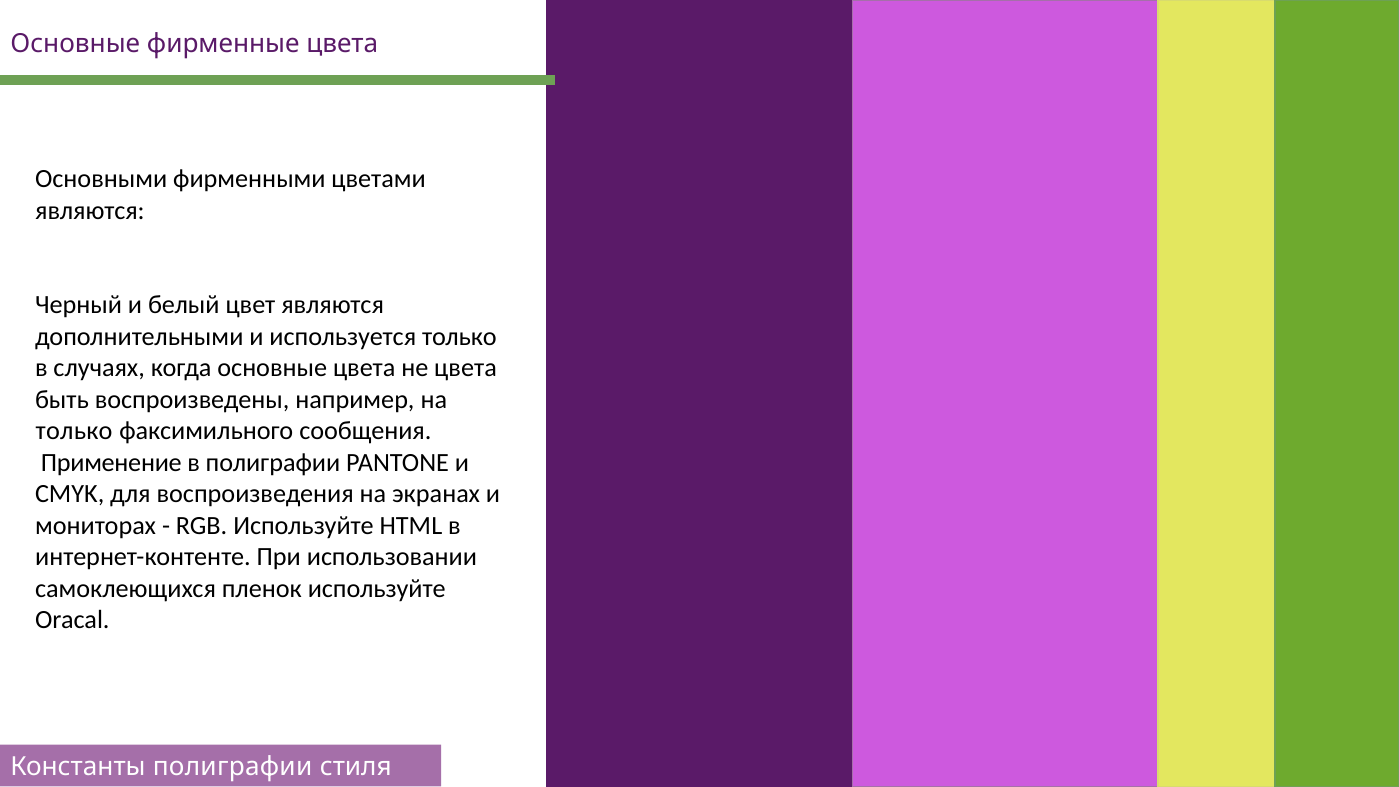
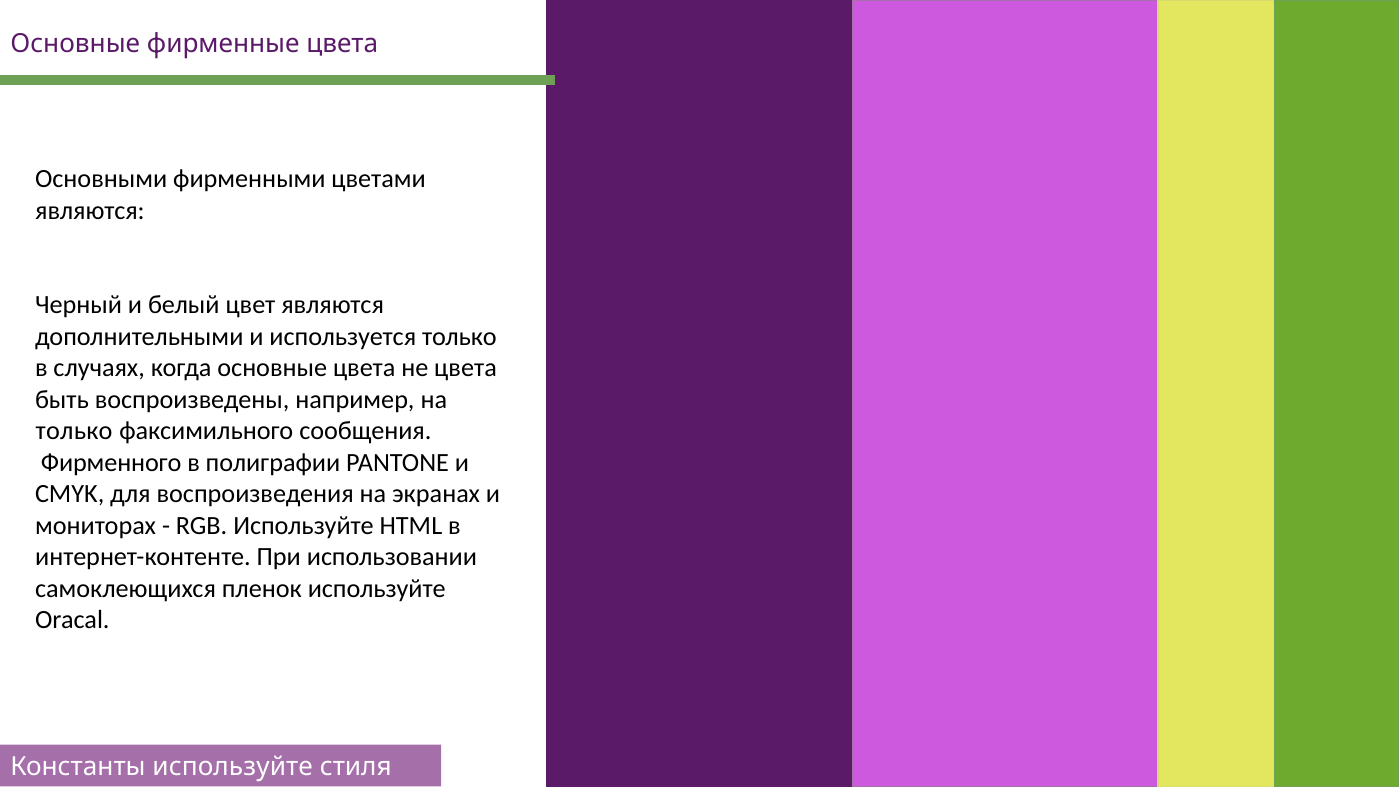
Применение: Применение -> Фирменного
Константы полиграфии: полиграфии -> используйте
